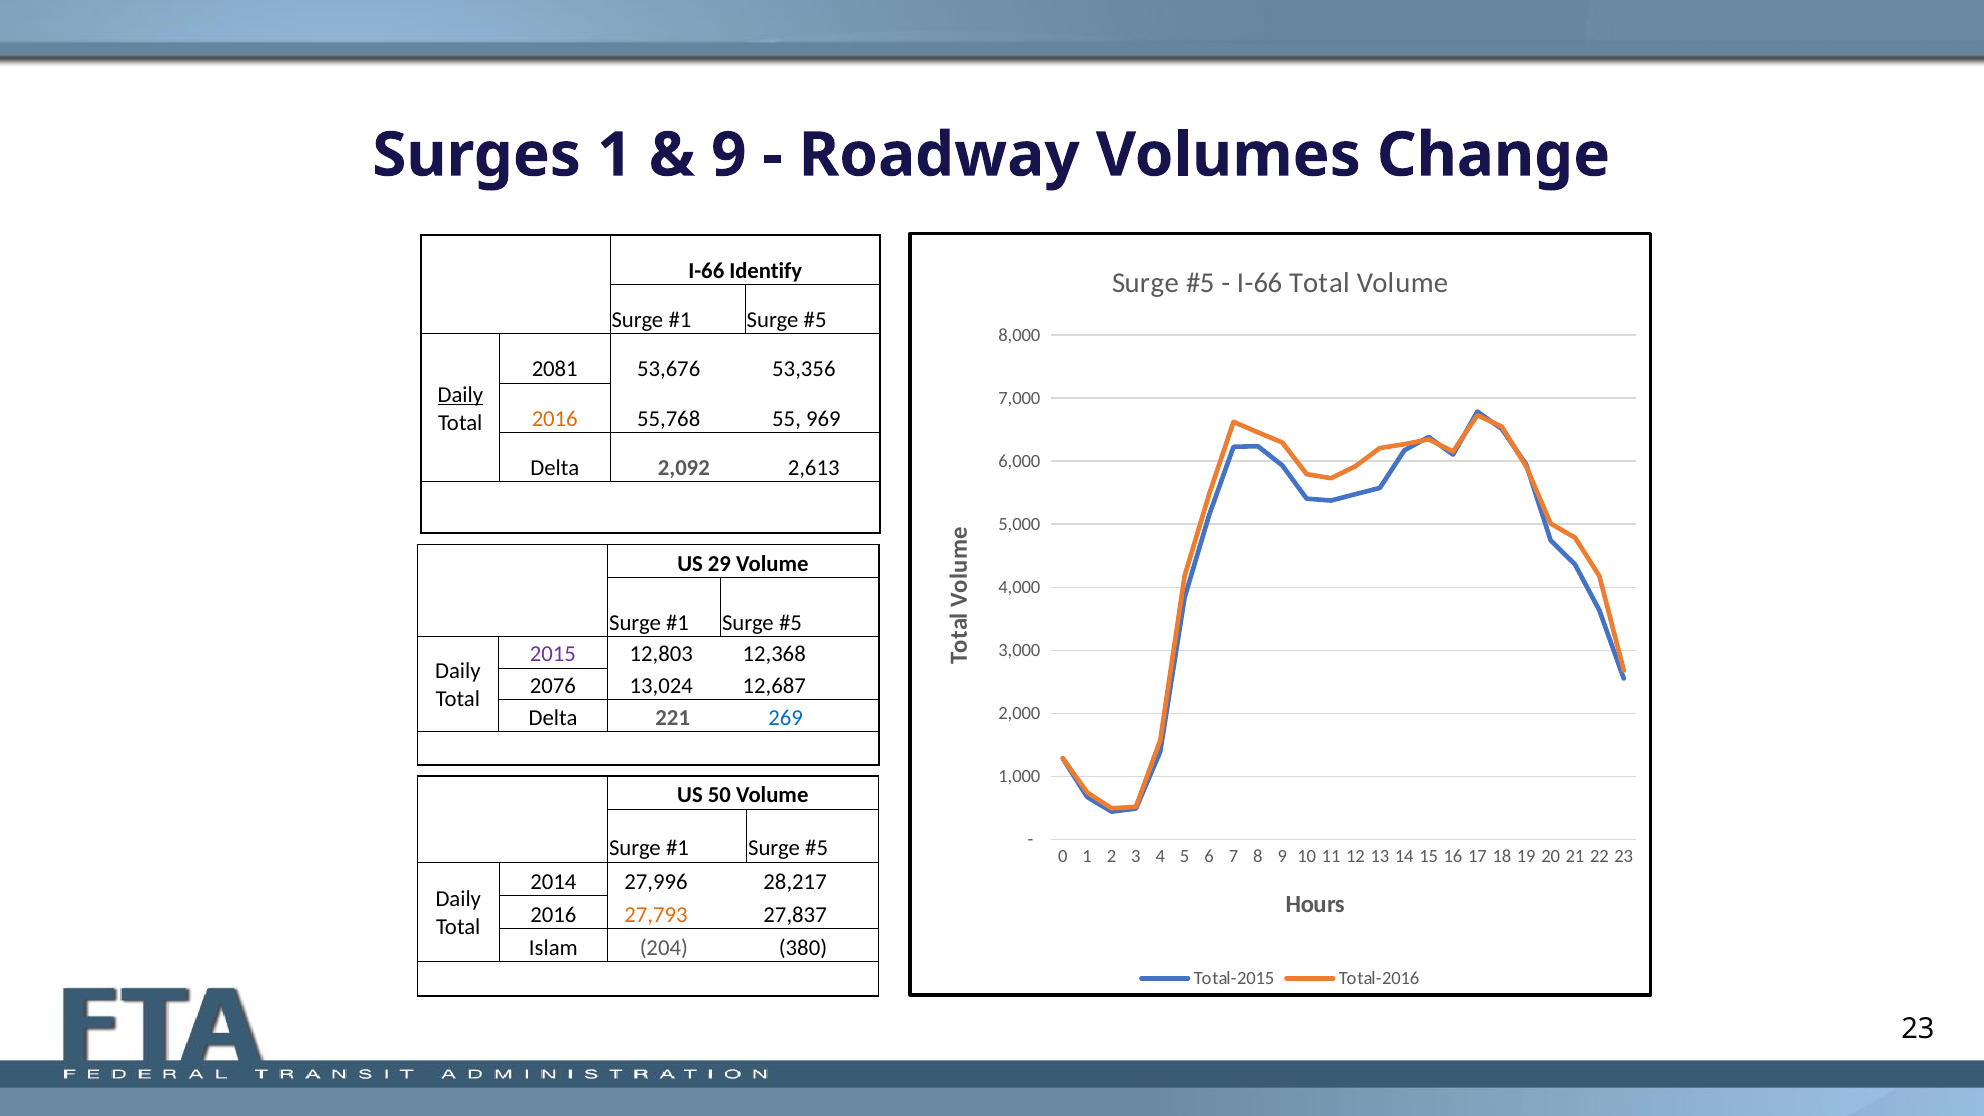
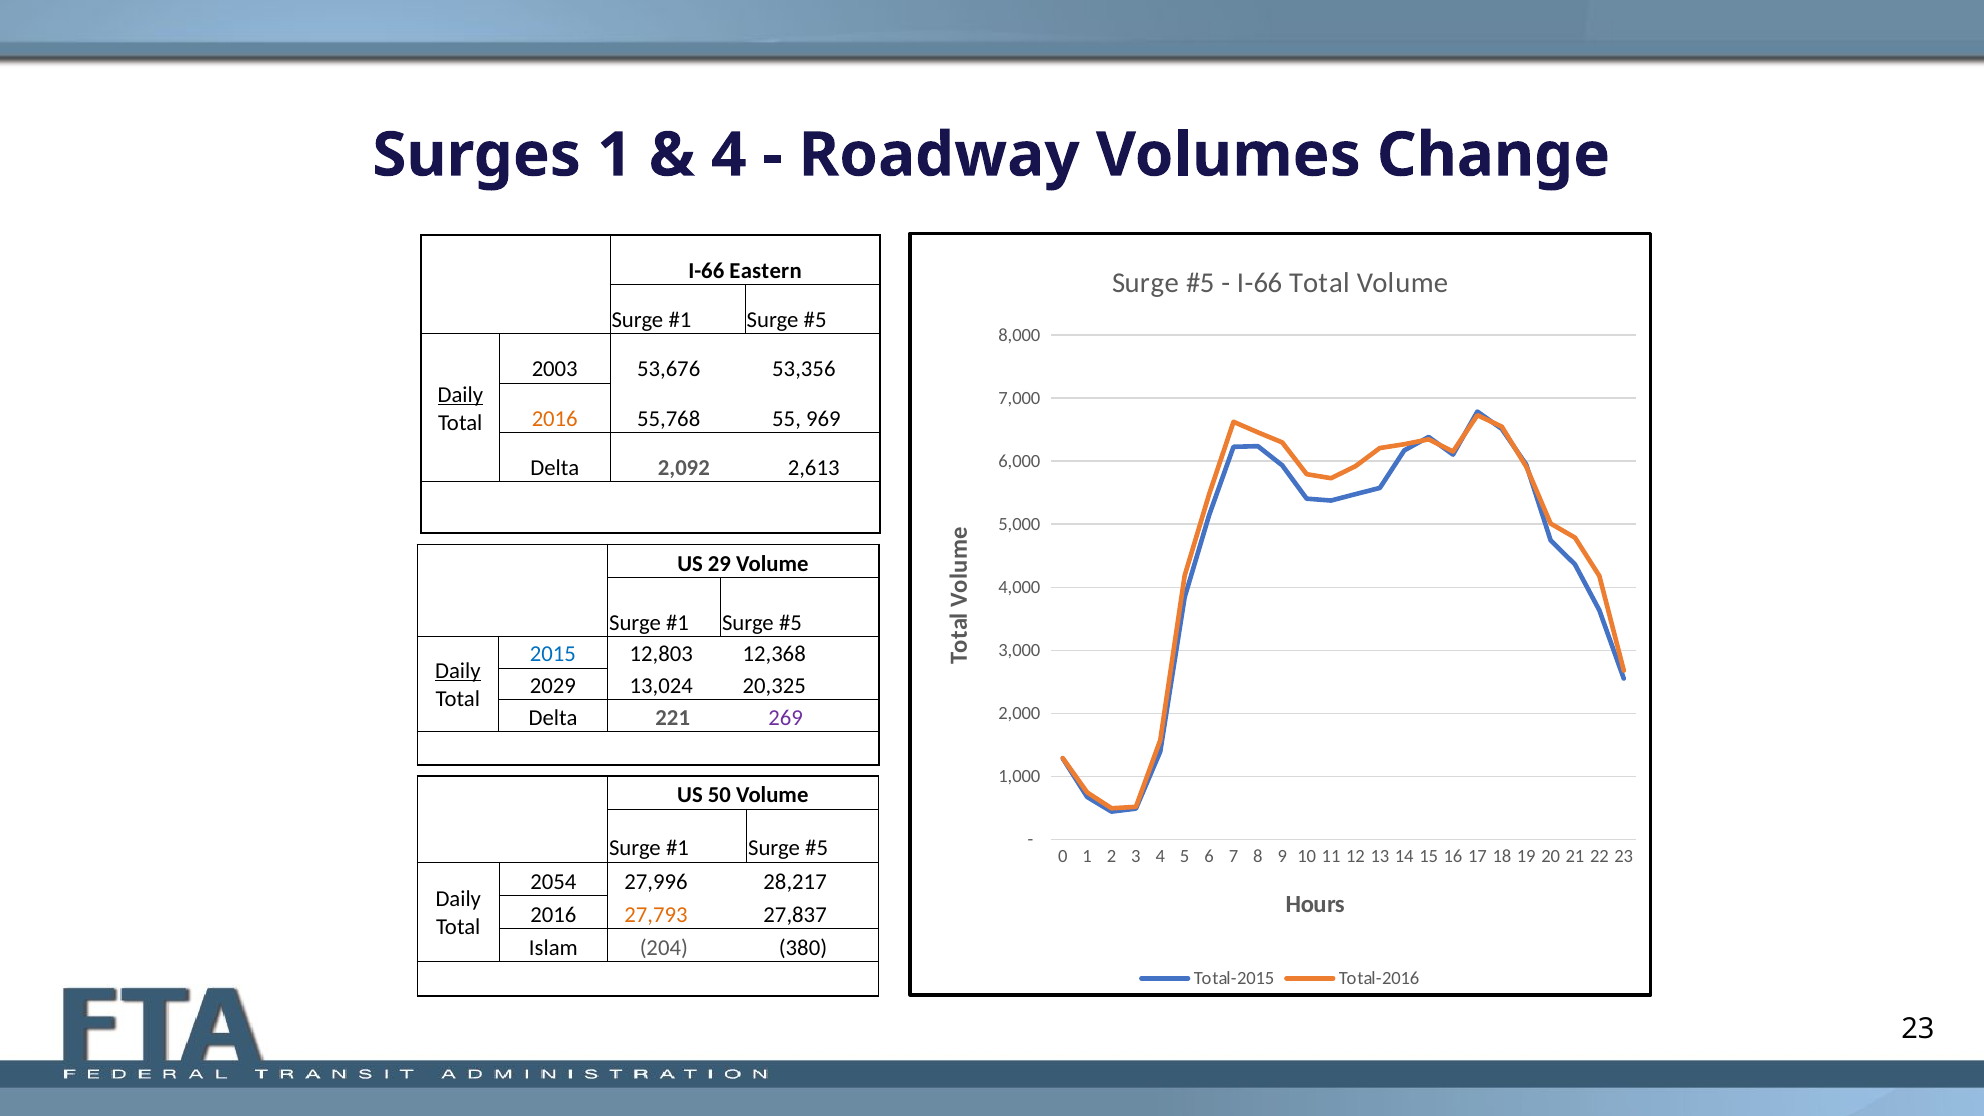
9 at (729, 155): 9 -> 4
Identify: Identify -> Eastern
2081: 2081 -> 2003
2015 colour: purple -> blue
Daily at (458, 671) underline: none -> present
2076: 2076 -> 2029
12,687: 12,687 -> 20,325
269 colour: blue -> purple
2014: 2014 -> 2054
